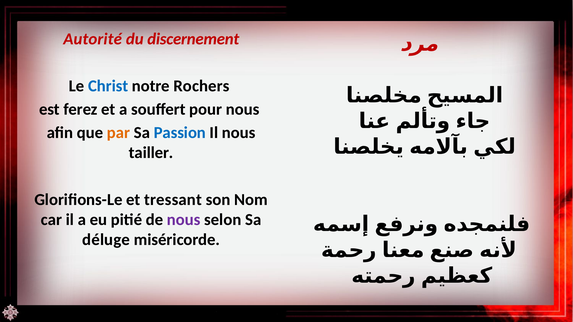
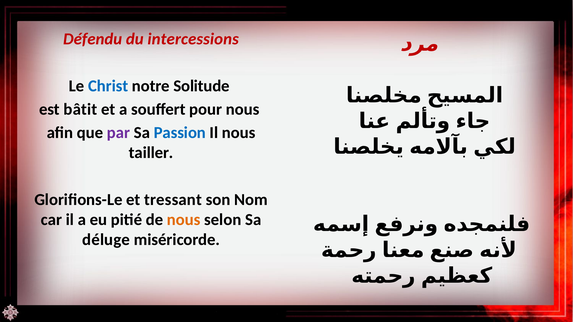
Autorité: Autorité -> Défendu
discernement: discernement -> intercessions
Rochers: Rochers -> Solitude
ferez: ferez -> bâtit
par colour: orange -> purple
nous at (184, 220) colour: purple -> orange
